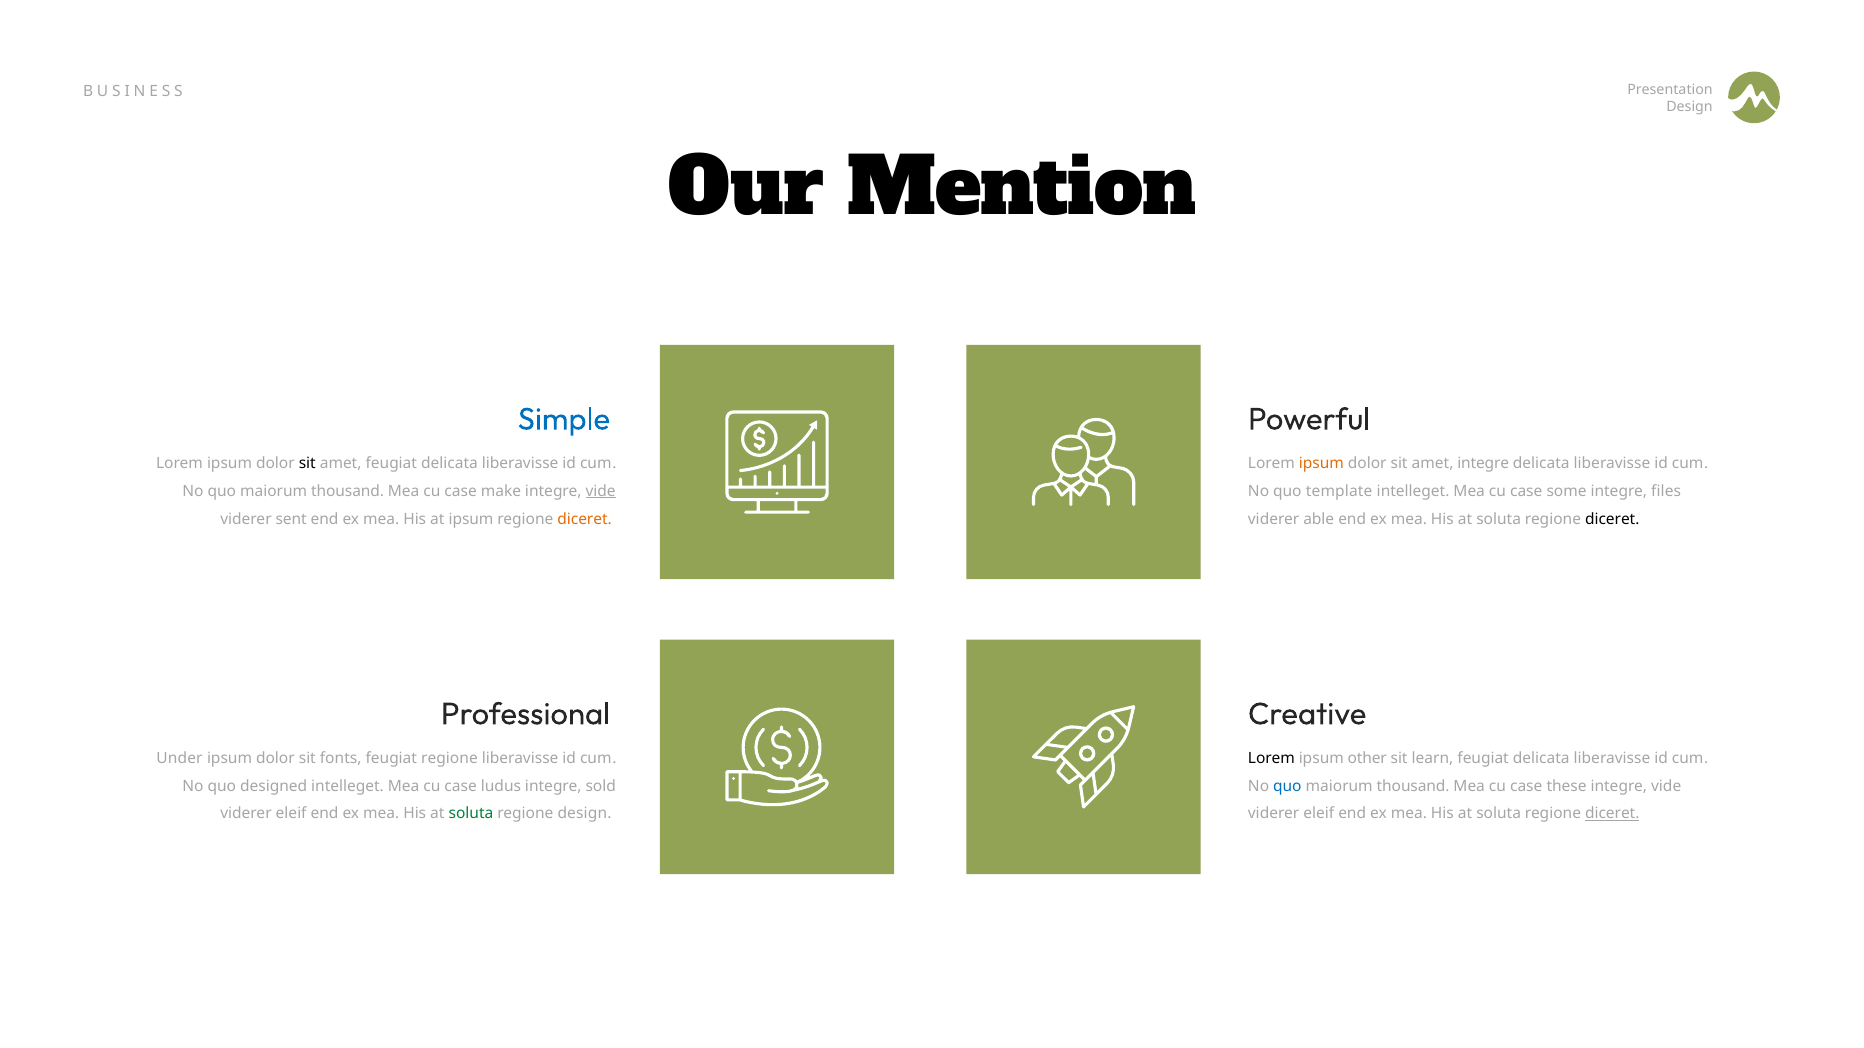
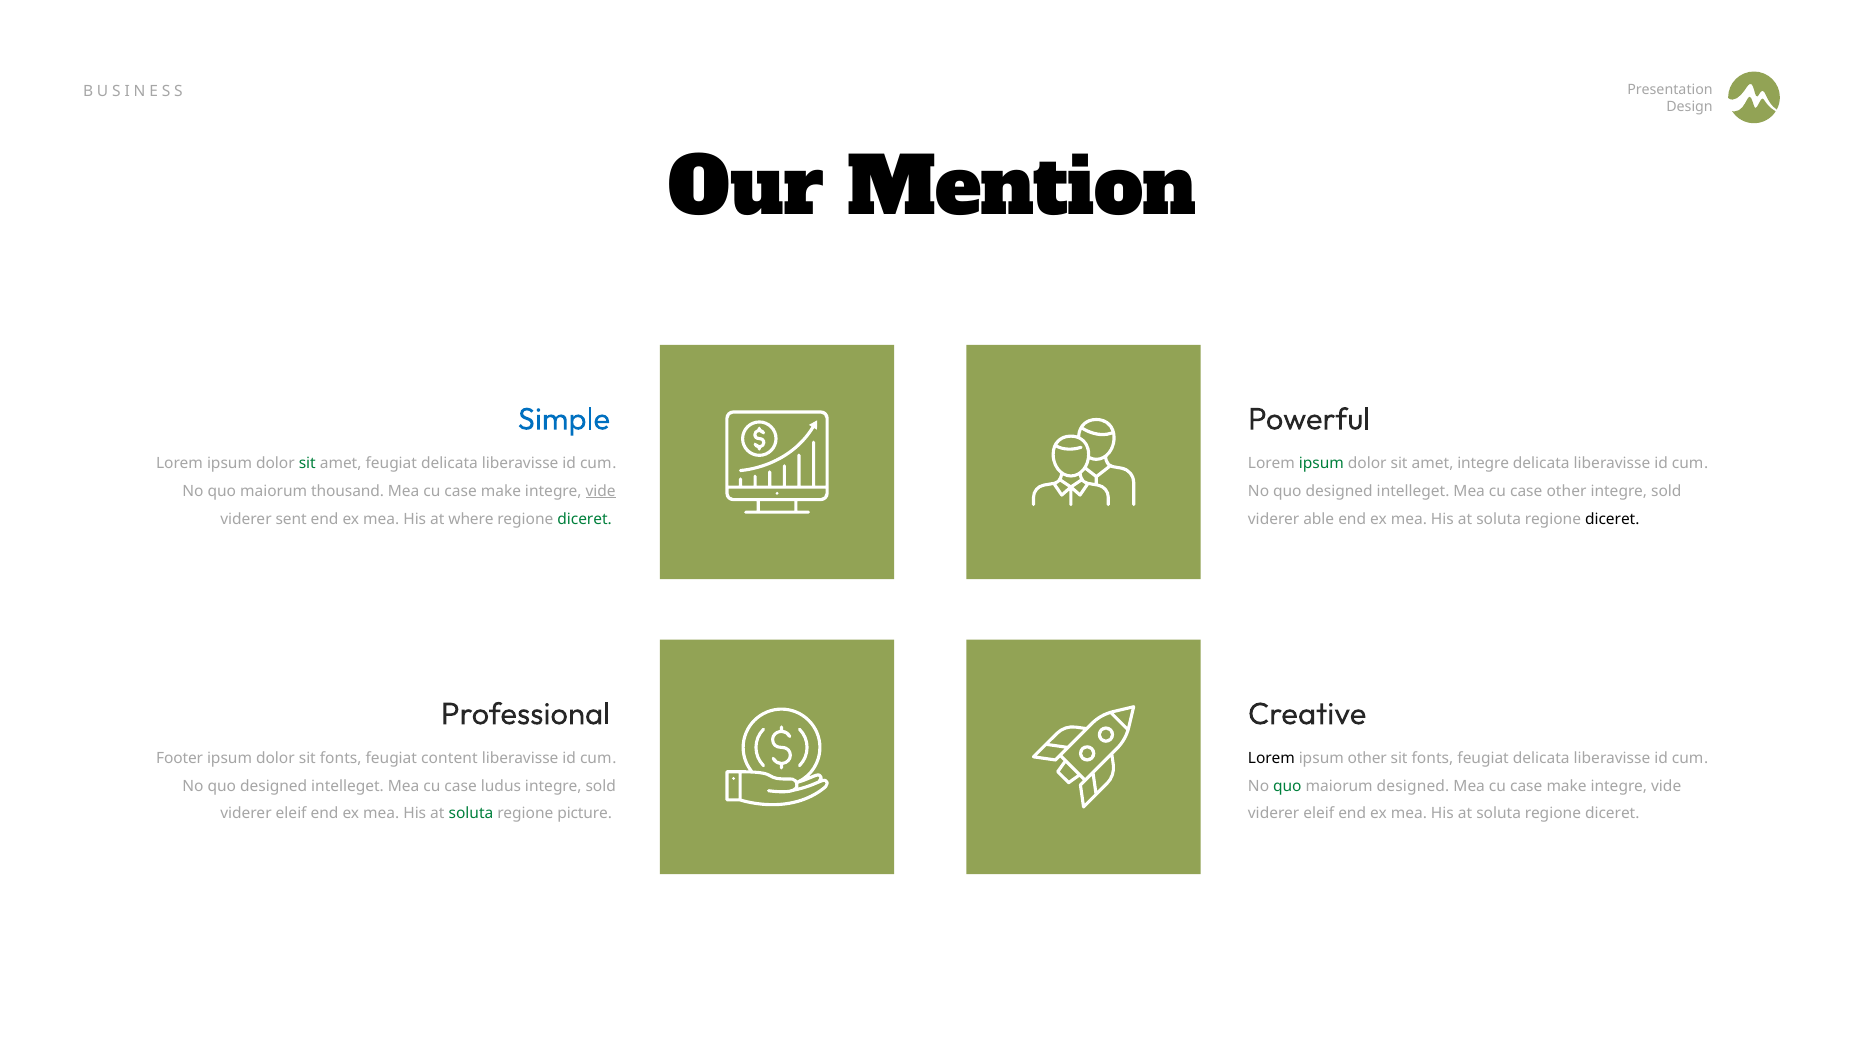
sit at (307, 463) colour: black -> green
ipsum at (1321, 463) colour: orange -> green
template at (1339, 491): template -> designed
case some: some -> other
files at (1666, 491): files -> sold
at ipsum: ipsum -> where
diceret at (585, 519) colour: orange -> green
Under: Under -> Footer
feugiat regione: regione -> content
learn at (1432, 758): learn -> fonts
quo at (1287, 786) colour: blue -> green
thousand at (1413, 786): thousand -> designed
these at (1567, 786): these -> make
regione design: design -> picture
diceret at (1612, 814) underline: present -> none
